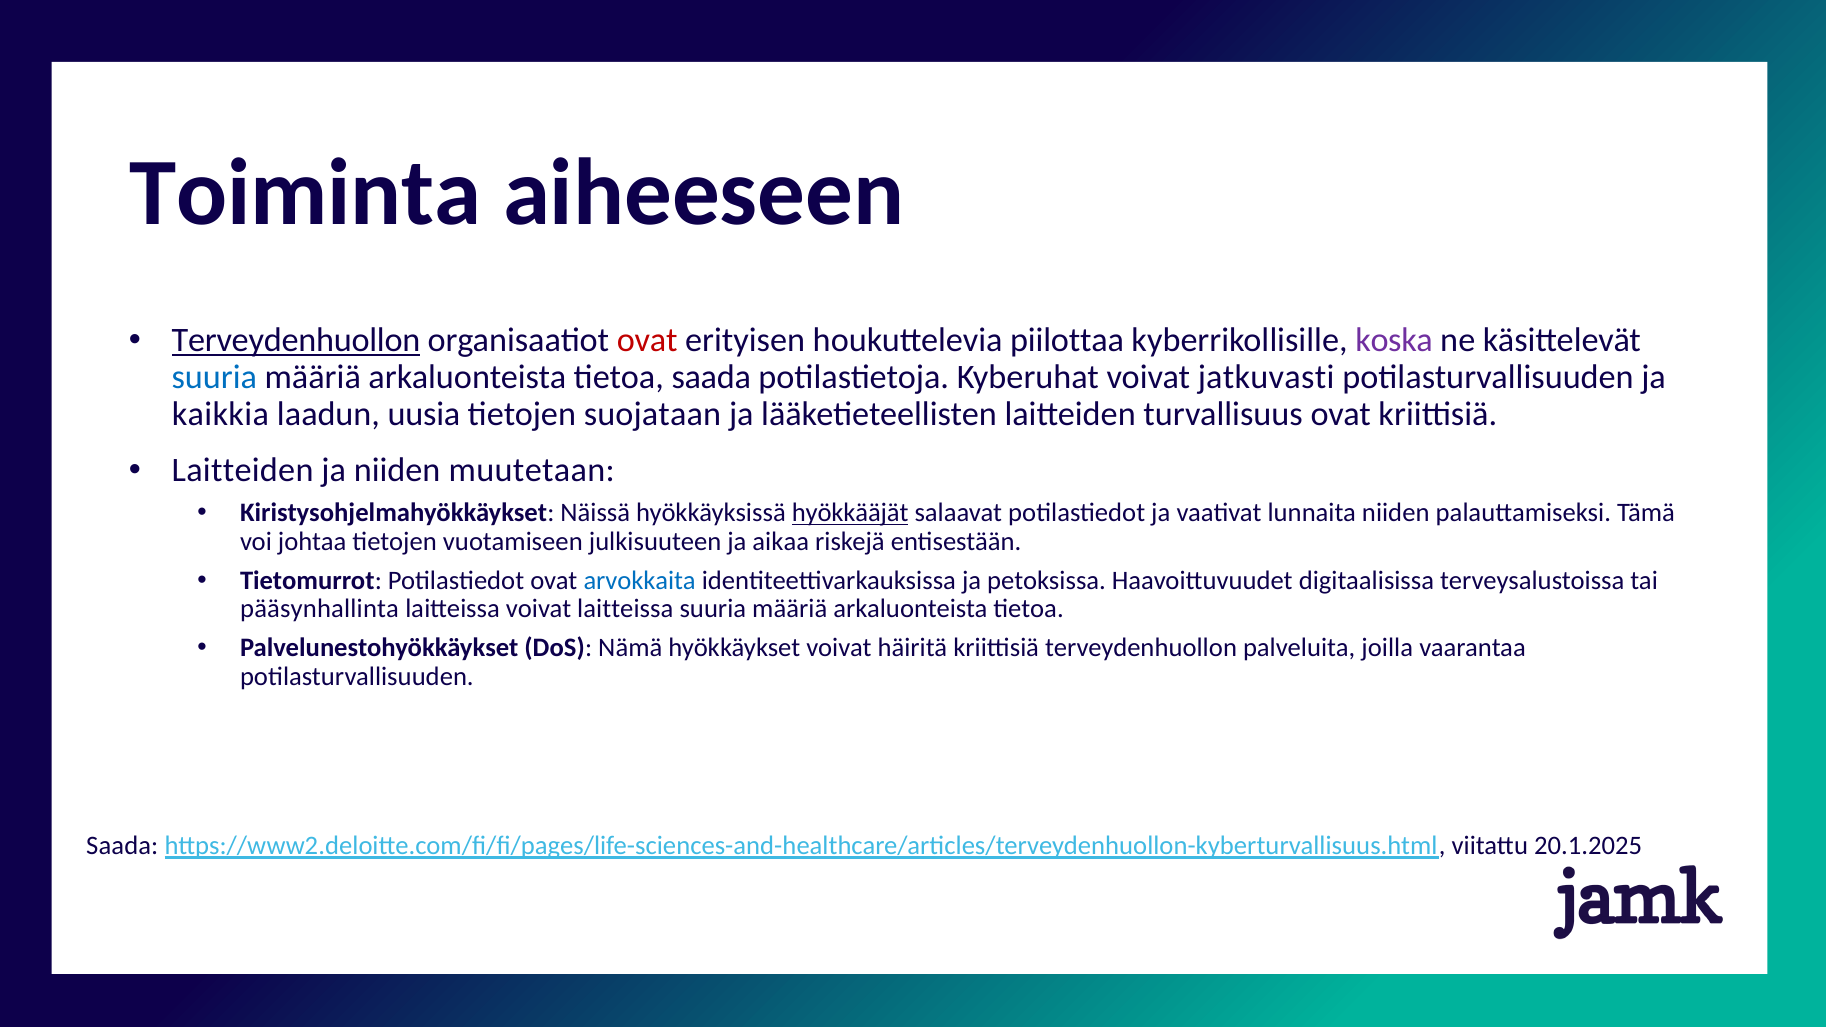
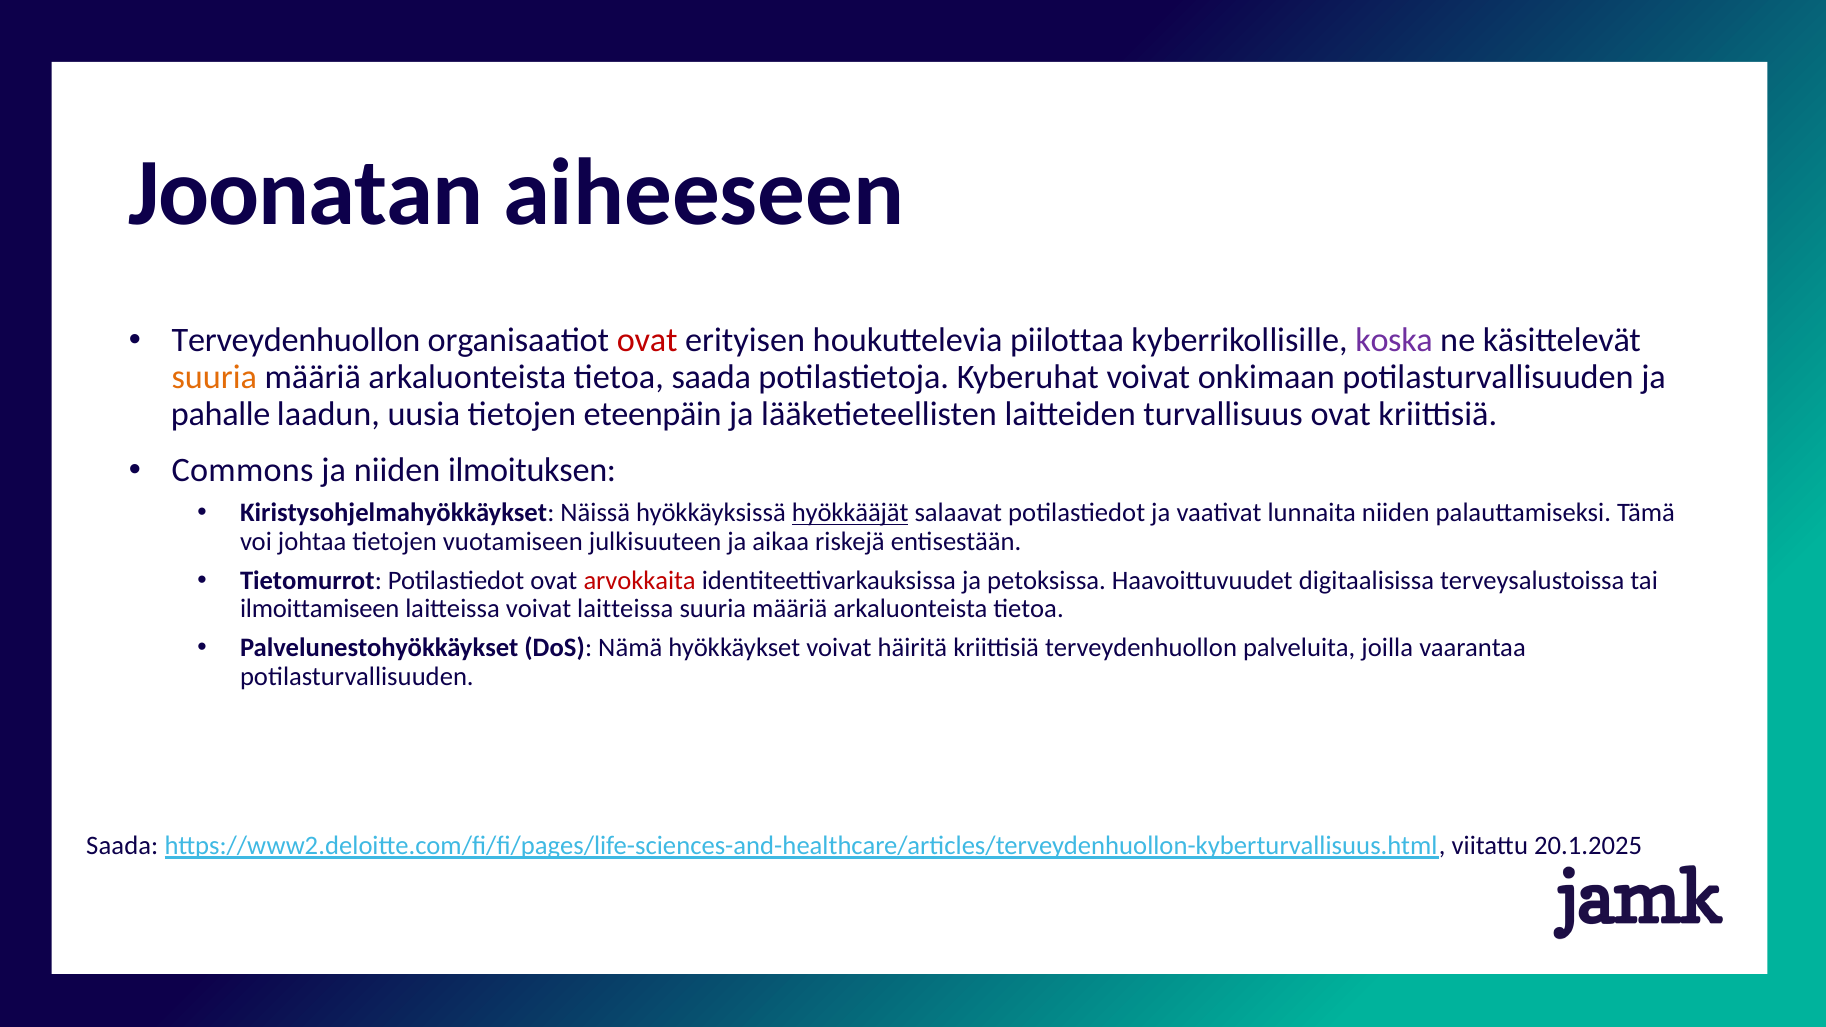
Toiminta: Toiminta -> Joonatan
Terveydenhuollon at (296, 341) underline: present -> none
suuria at (214, 378) colour: blue -> orange
jatkuvasti: jatkuvasti -> onkimaan
kaikkia: kaikkia -> pahalle
suojataan: suojataan -> eteenpäin
Laitteiden at (243, 471): Laitteiden -> Commons
muutetaan: muutetaan -> ilmoituksen
arvokkaita colour: blue -> red
pääsynhallinta: pääsynhallinta -> ilmoittamiseen
